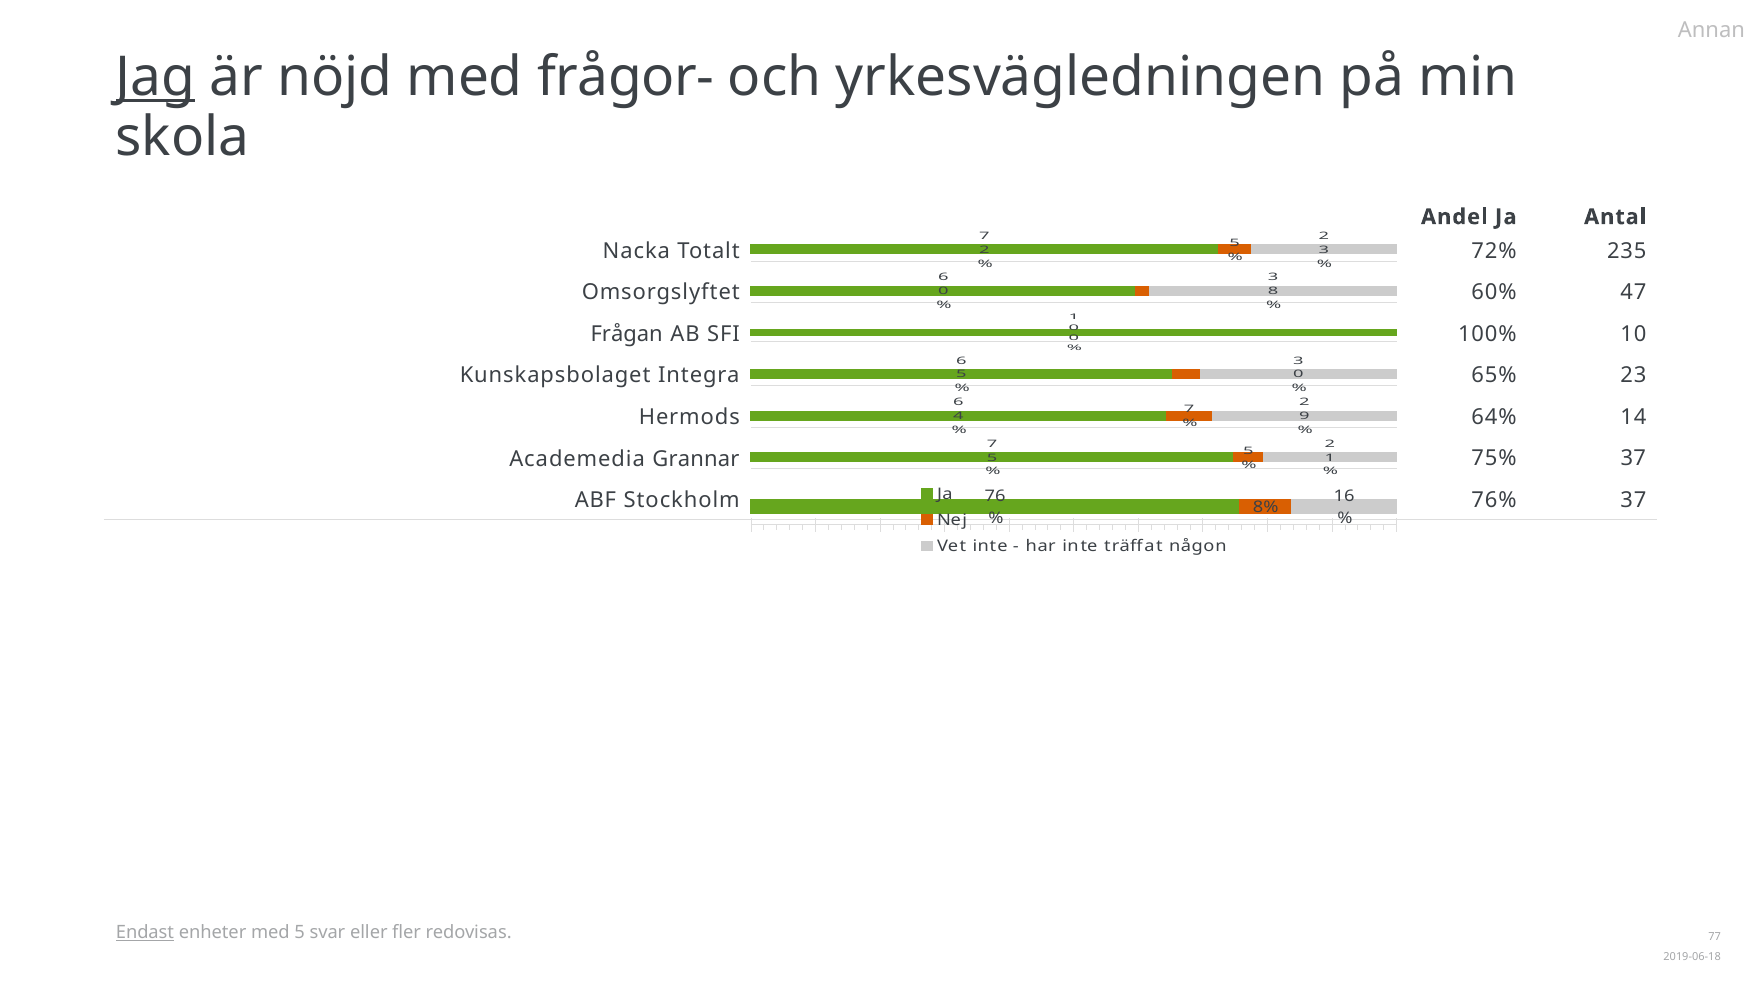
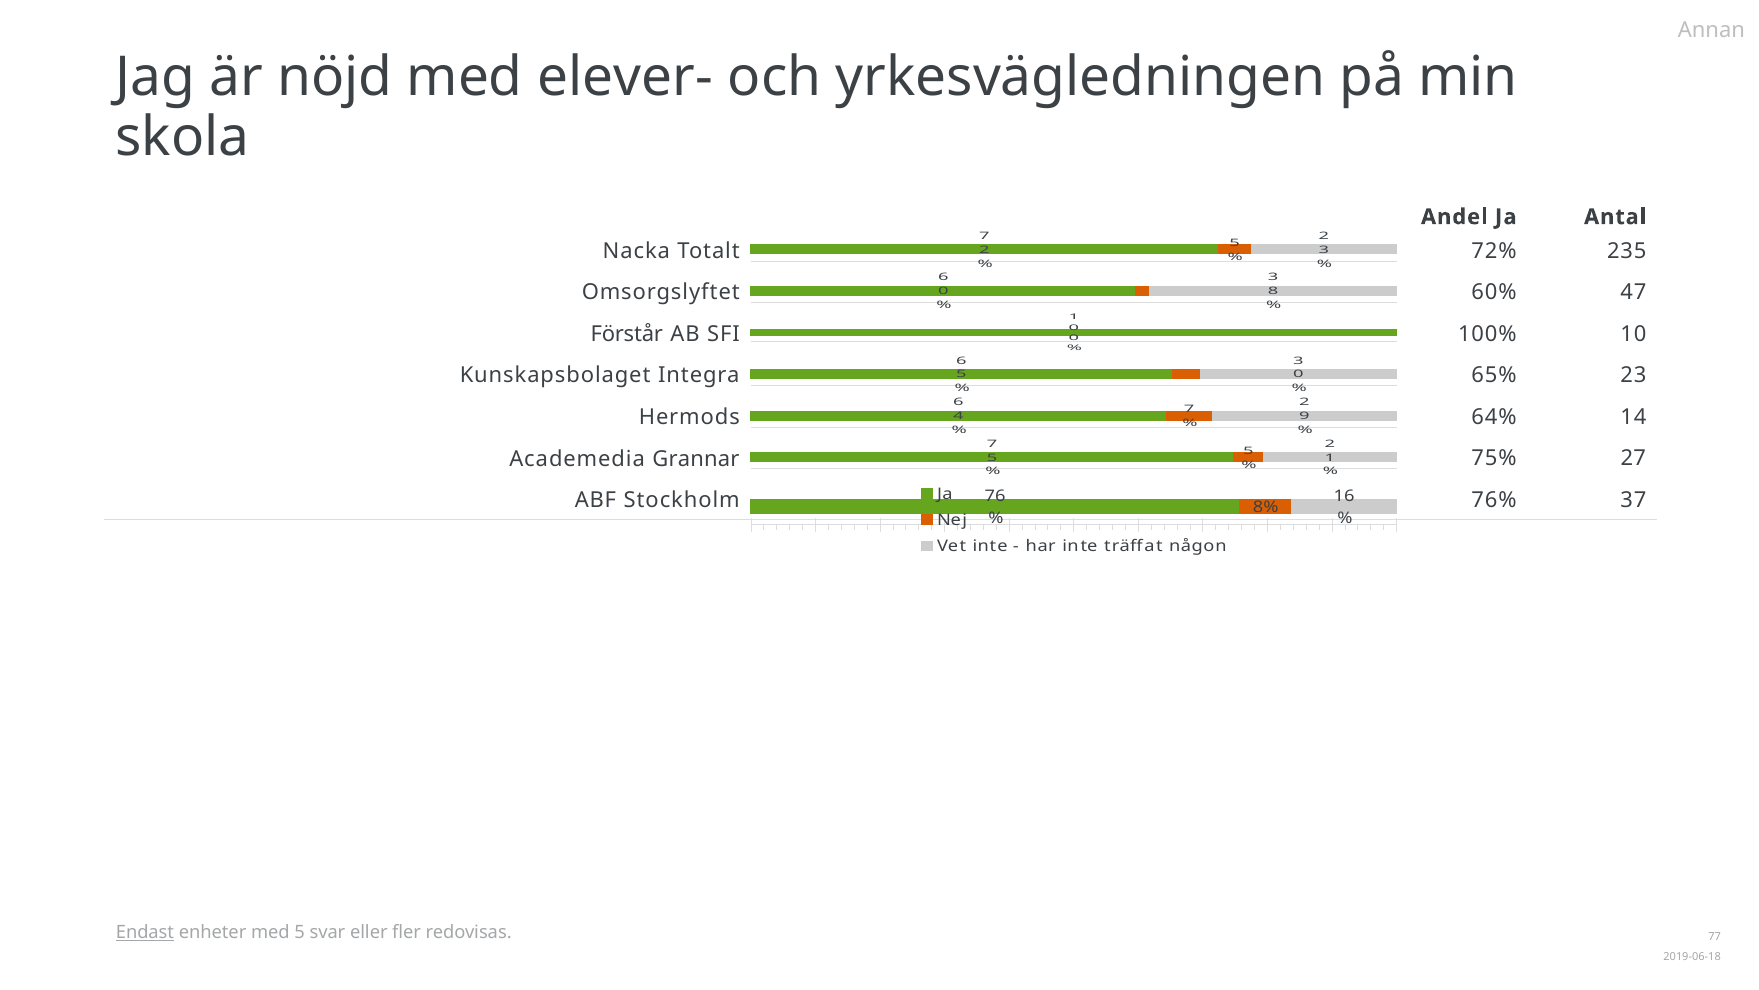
Jag underline: present -> none
frågor-: frågor- -> elever-
Frågan: Frågan -> Förstår
75% 37: 37 -> 27
